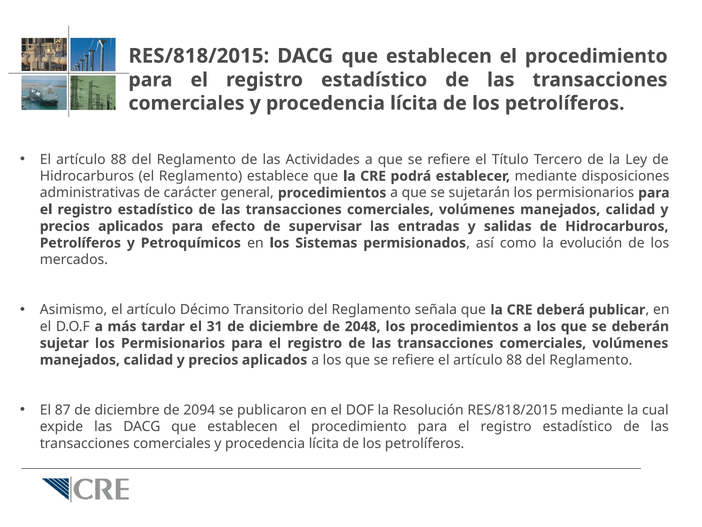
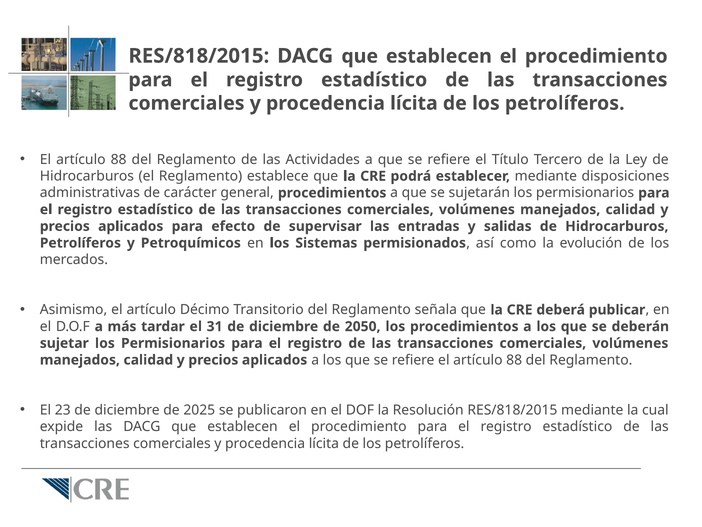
2048: 2048 -> 2050
87: 87 -> 23
2094: 2094 -> 2025
